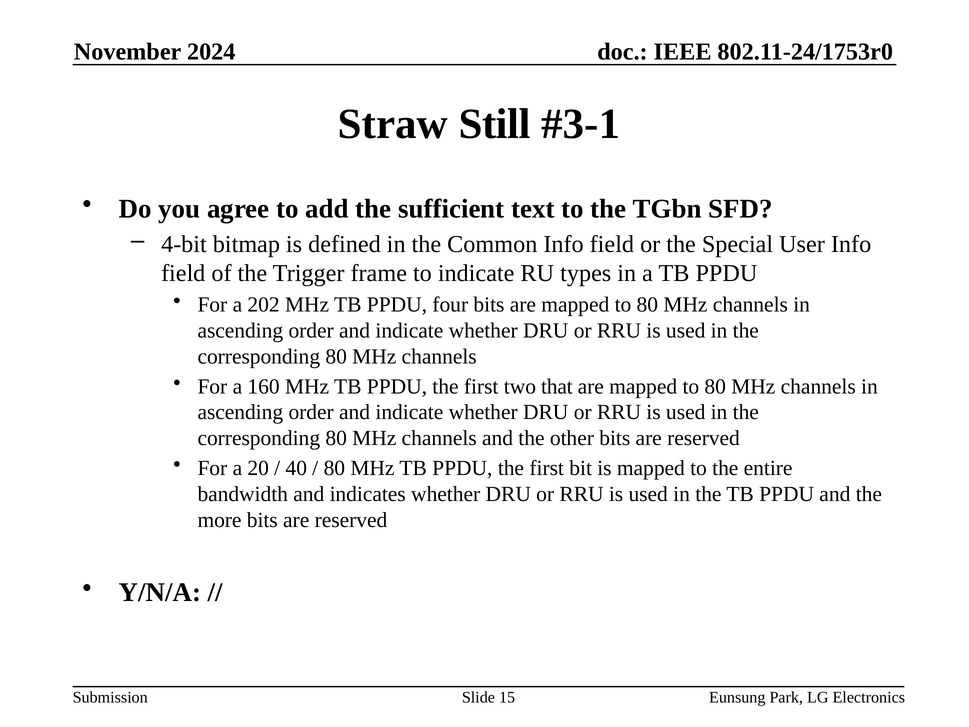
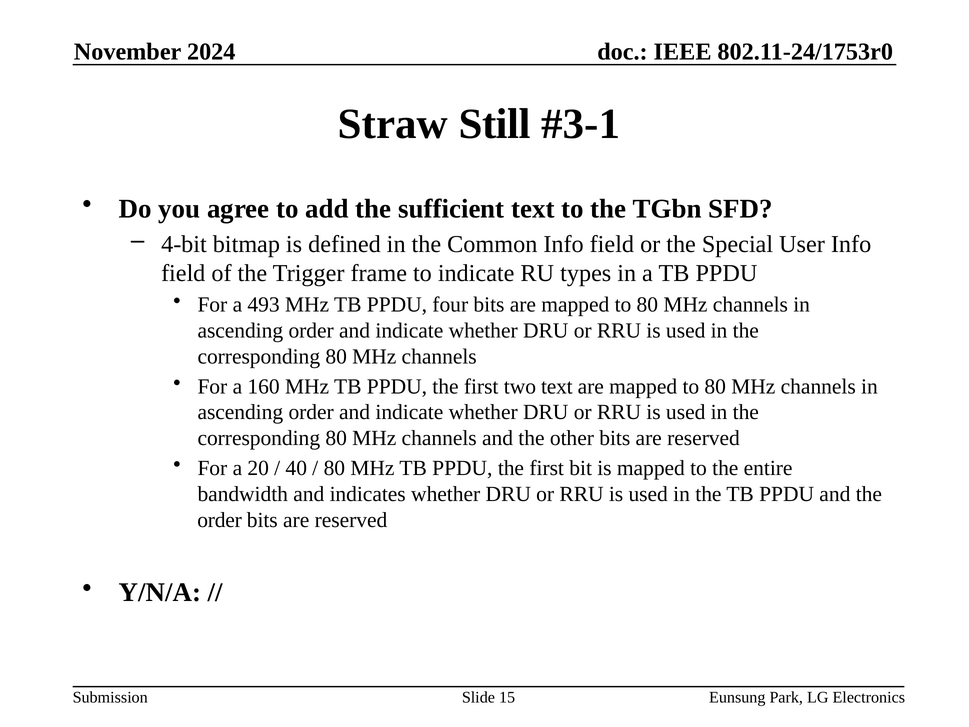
202: 202 -> 493
two that: that -> text
more at (219, 520): more -> order
